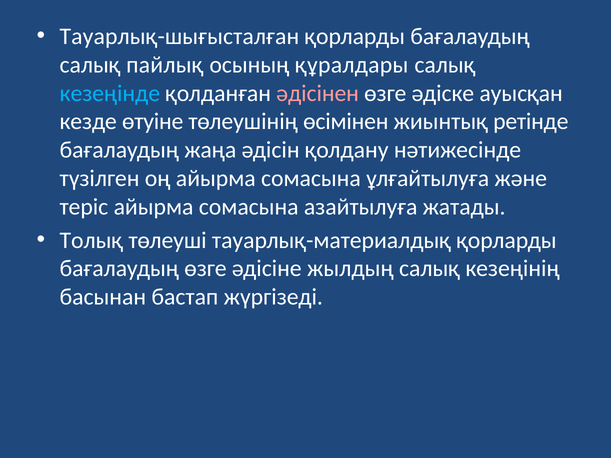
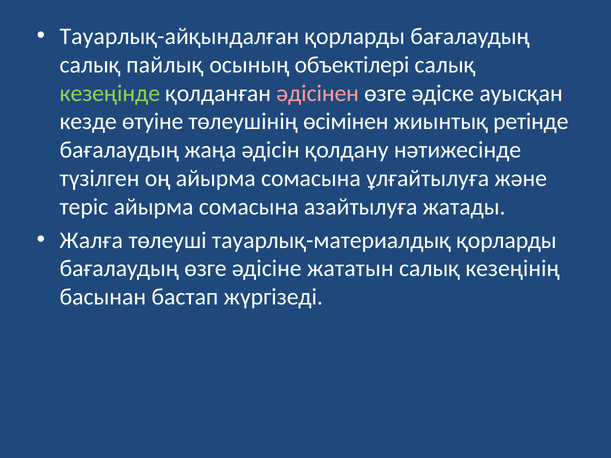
Тауарлық-шығысталған: Тауарлық-шығысталған -> Тауарлық-айқындалған
құралдары: құралдары -> объектілері
кезеңiнде colour: light blue -> light green
Толық: Толық -> Жалға
жылдың: жылдың -> жататын
